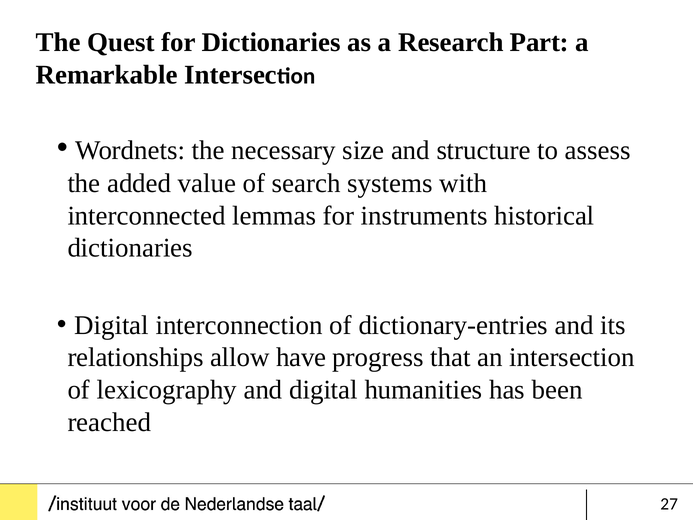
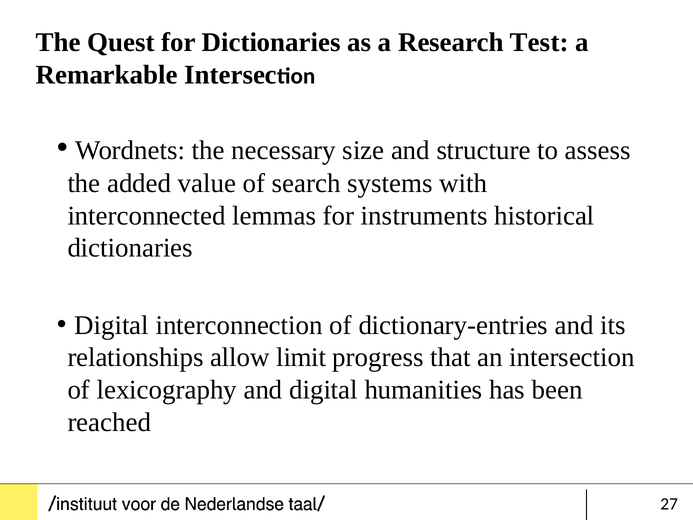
Part: Part -> Test
have: have -> limit
